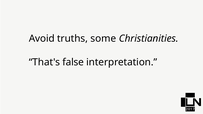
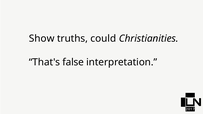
Avoid: Avoid -> Show
some: some -> could
